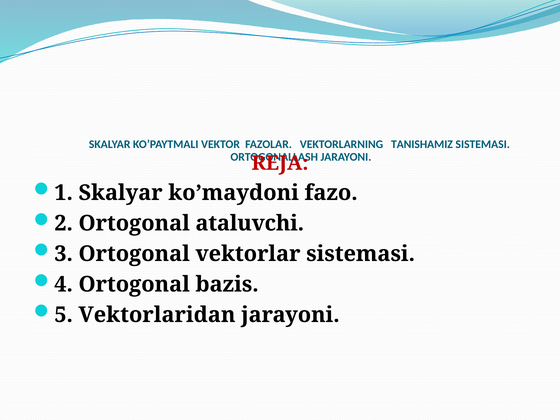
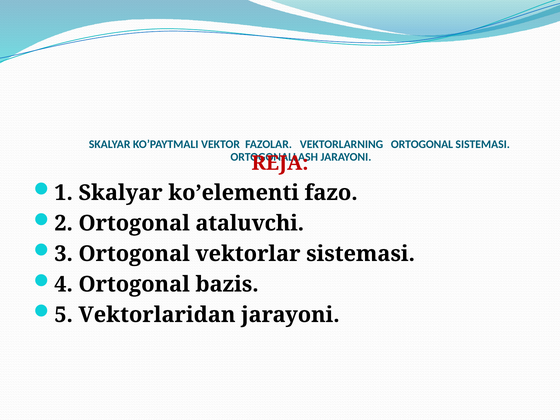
VEKTORLARNING TANISHAMIZ: TANISHAMIZ -> ORTOGONAL
ko’maydoni: ko’maydoni -> ko’elementi
